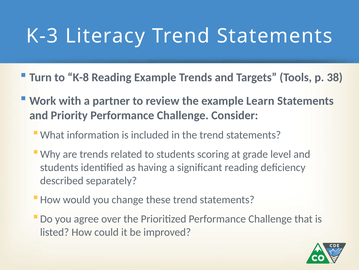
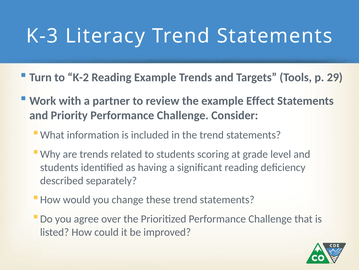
K-8: K-8 -> K-2
38: 38 -> 29
Learn: Learn -> Effect
